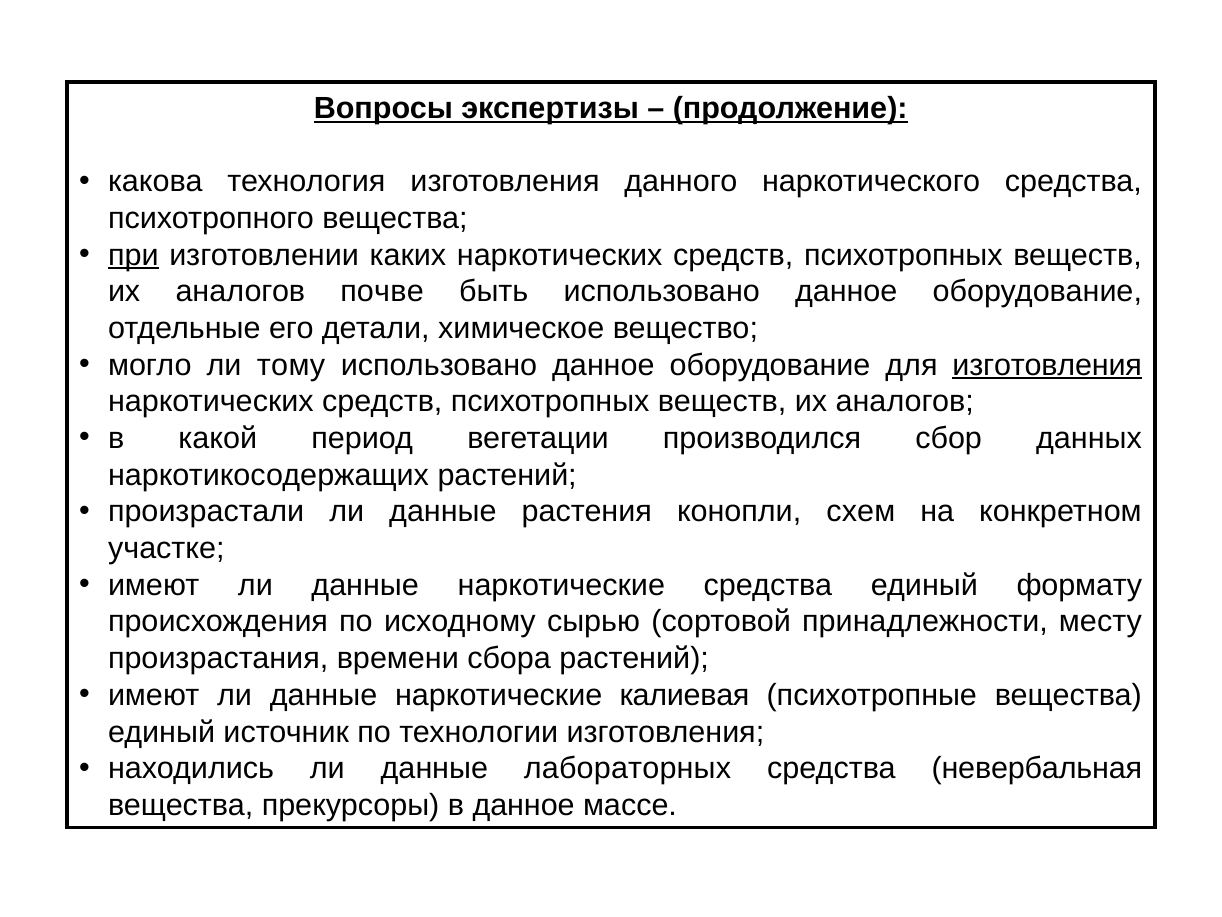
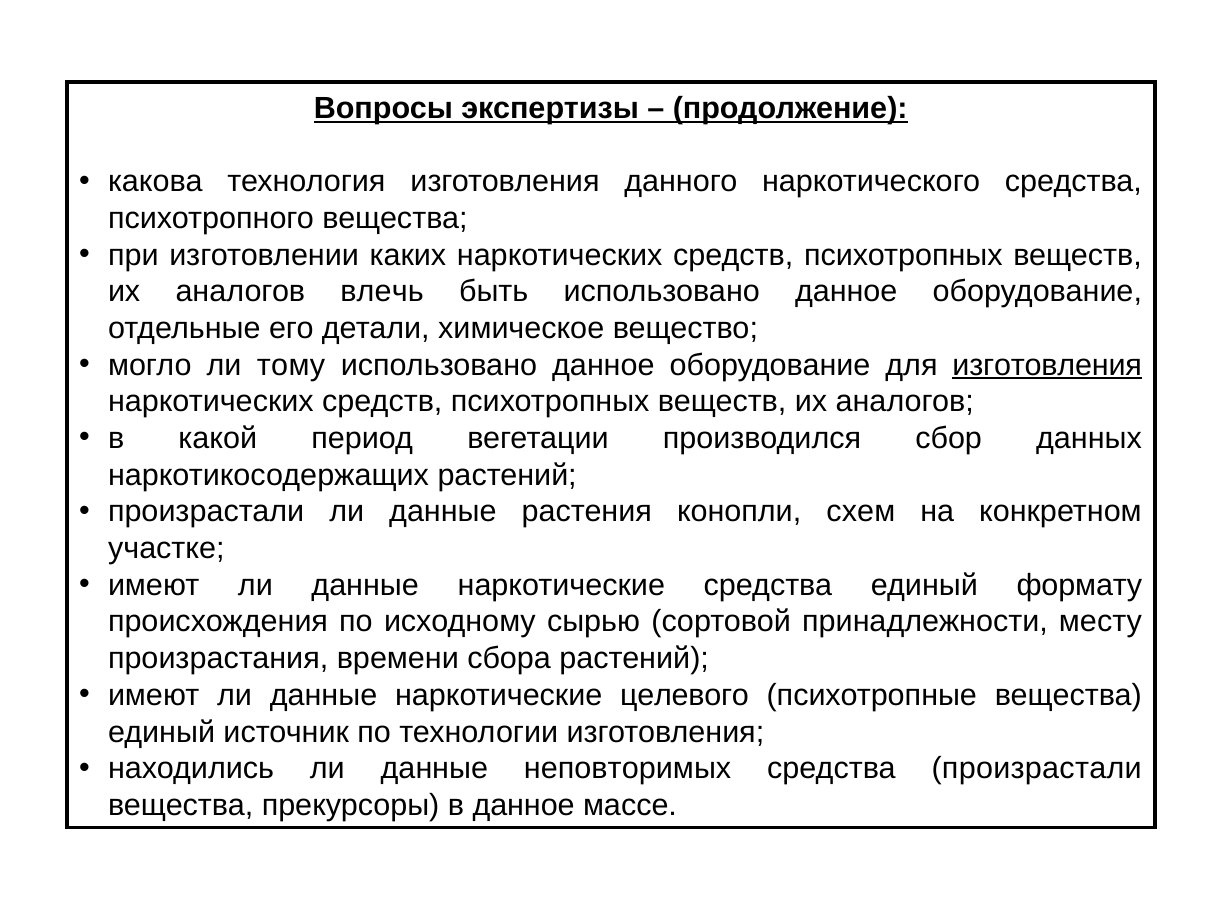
при underline: present -> none
почве: почве -> влечь
калиевая: калиевая -> целевого
лабораторных: лабораторных -> неповторимых
средства невербальная: невербальная -> произрастали
